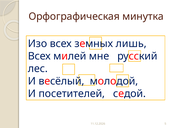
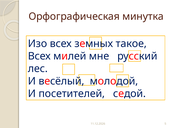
лишь: лишь -> такое
